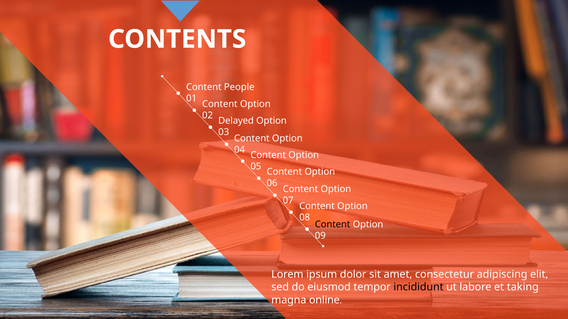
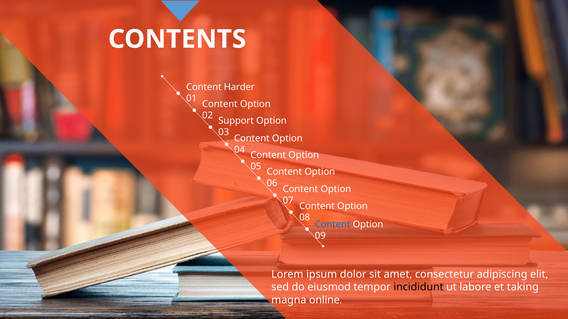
People: People -> Harder
Delayed: Delayed -> Support
Content at (333, 225) colour: black -> blue
